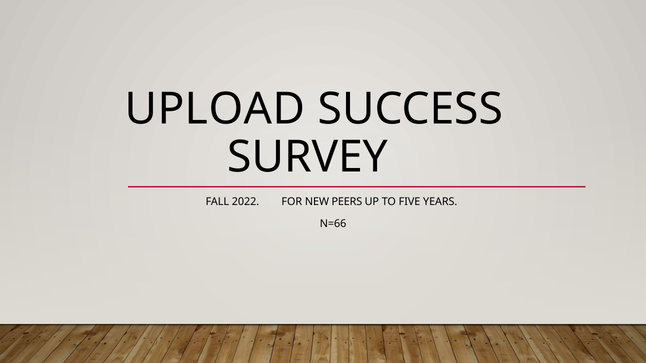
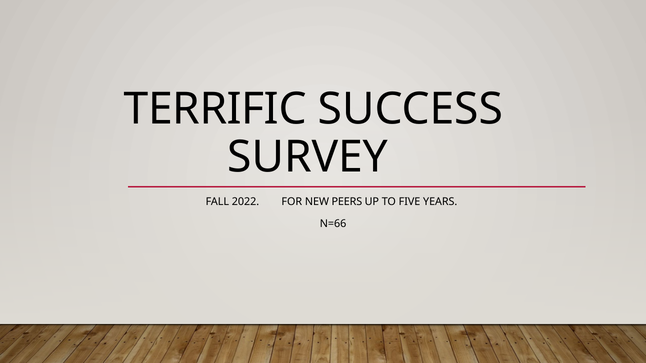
UPLOAD: UPLOAD -> TERRIFIC
